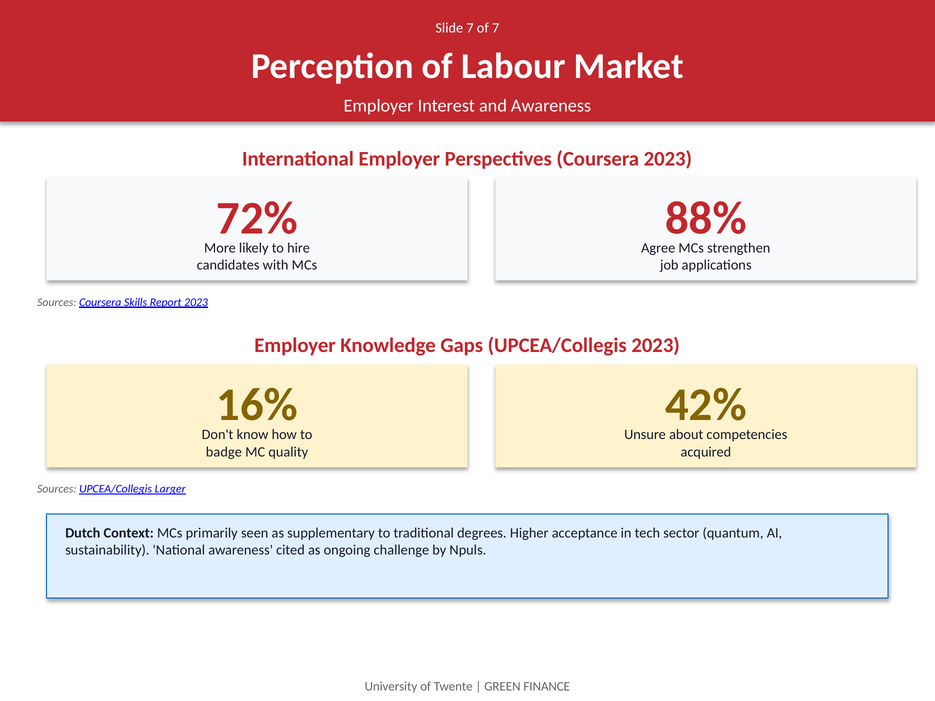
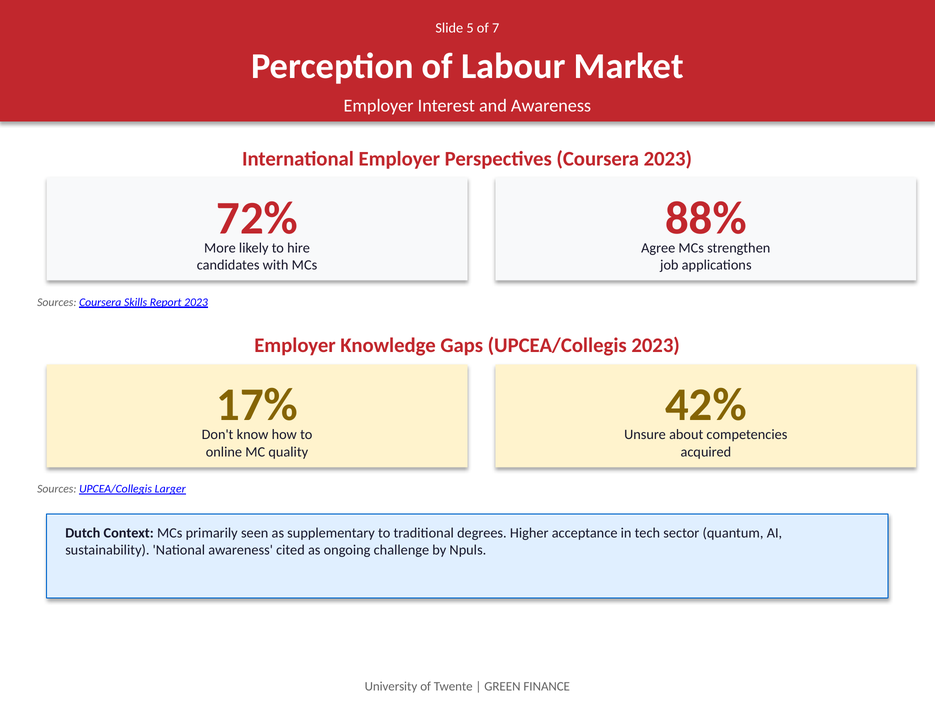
Slide 7: 7 -> 5
16%: 16% -> 17%
badge: badge -> online
